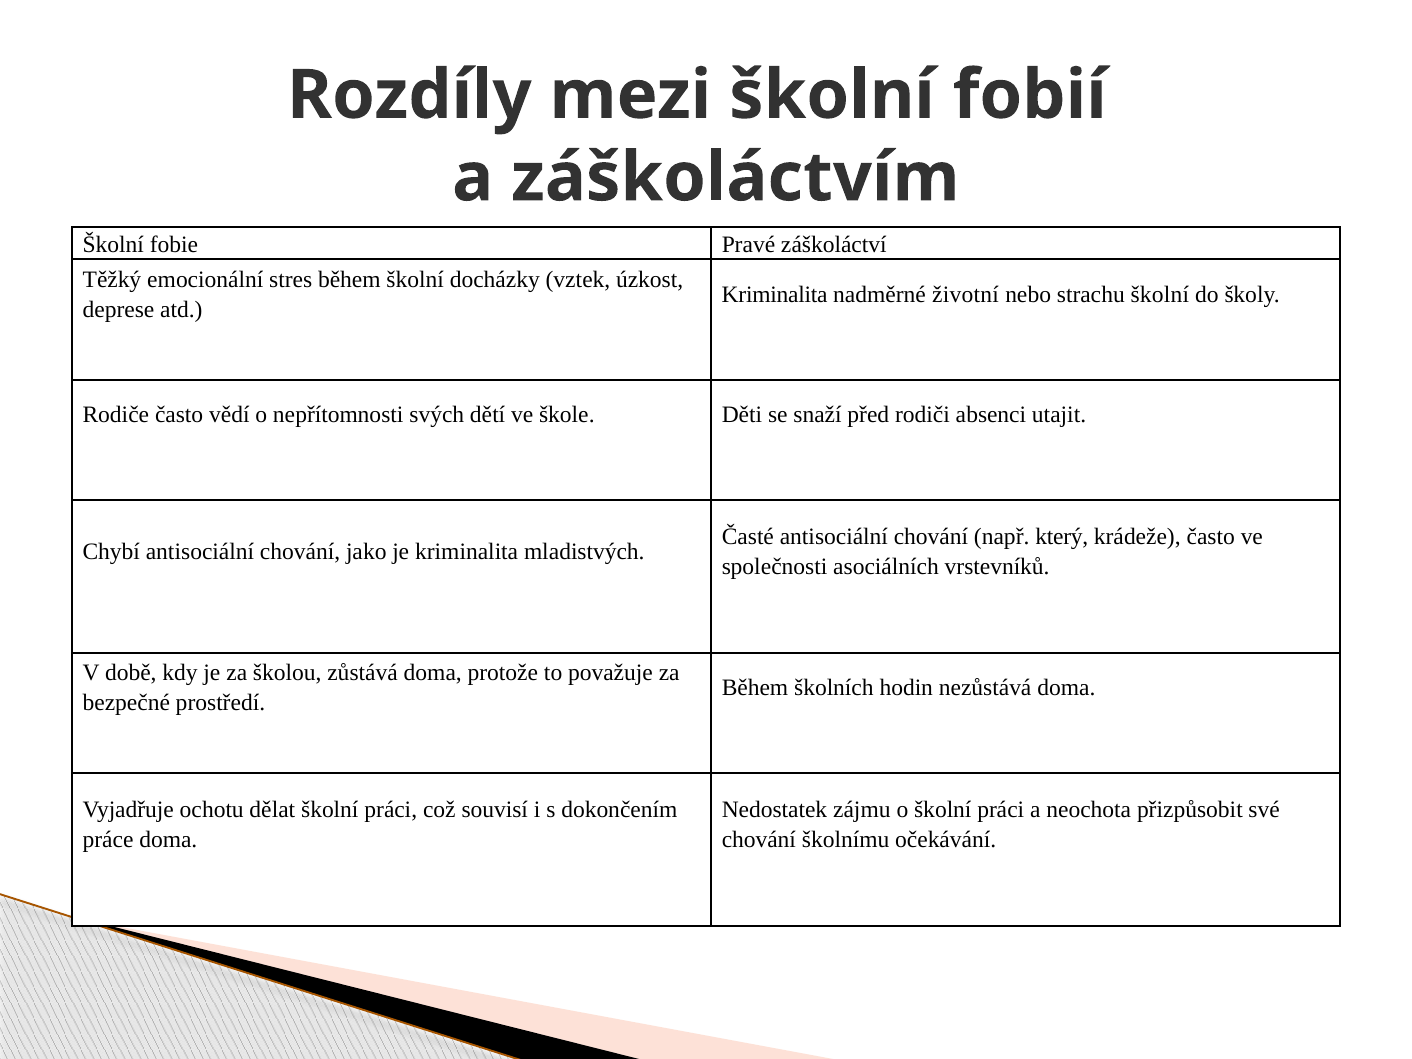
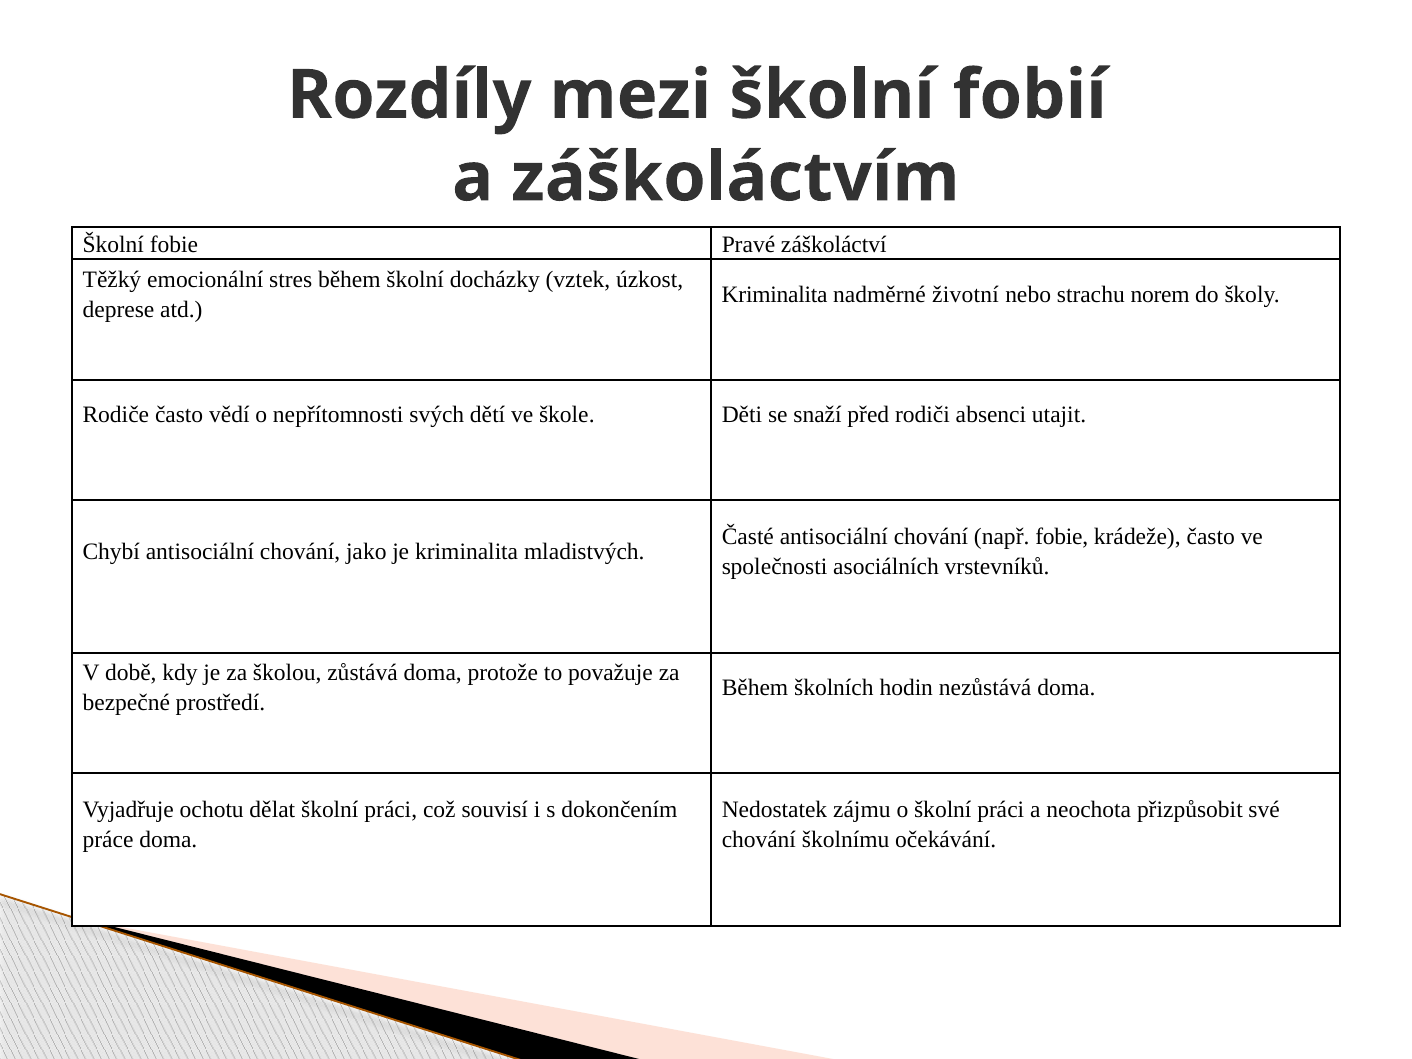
strachu školní: školní -> norem
např který: který -> fobie
